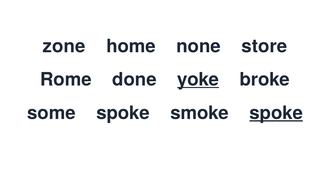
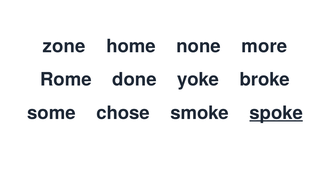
store: store -> more
yoke underline: present -> none
some spoke: spoke -> chose
